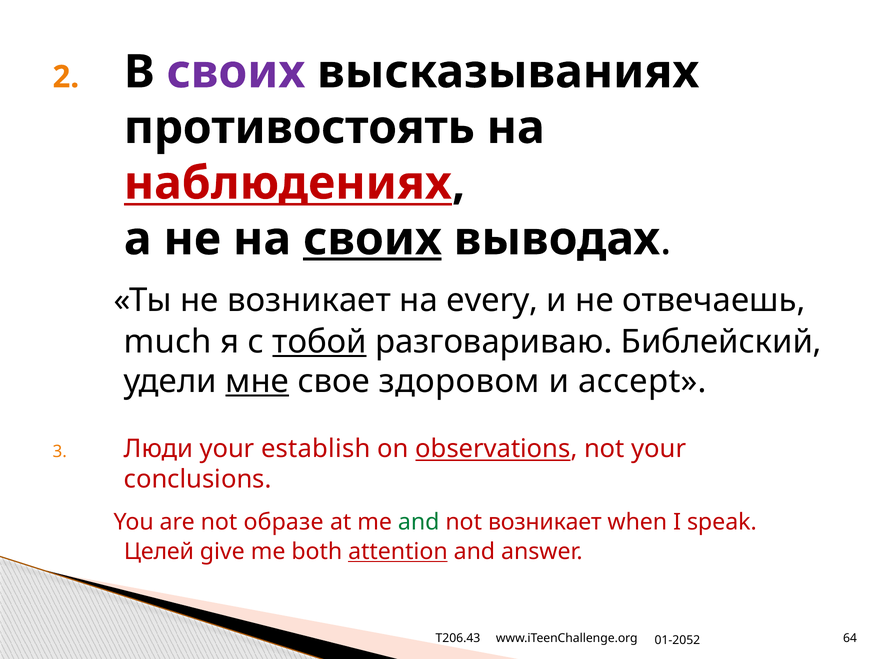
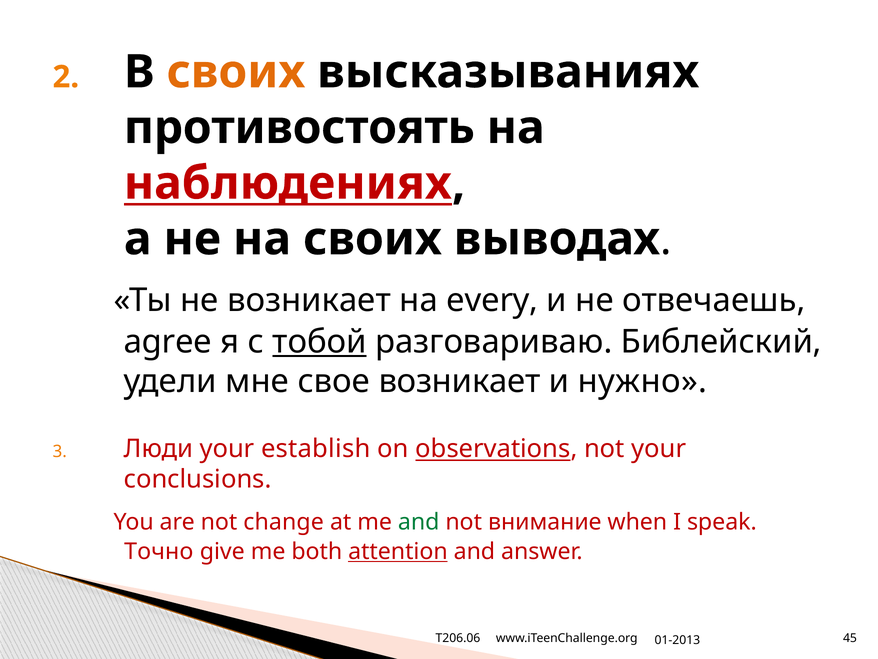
своих at (236, 72) colour: purple -> orange
своих at (372, 239) underline: present -> none
much: much -> agree
мне underline: present -> none
свое здоровом: здоровом -> возникает
accept: accept -> нужно
образе: образе -> change
not возникает: возникает -> внимание
Целей: Целей -> Точно
T206.43: T206.43 -> T206.06
64: 64 -> 45
01-2052: 01-2052 -> 01-2013
